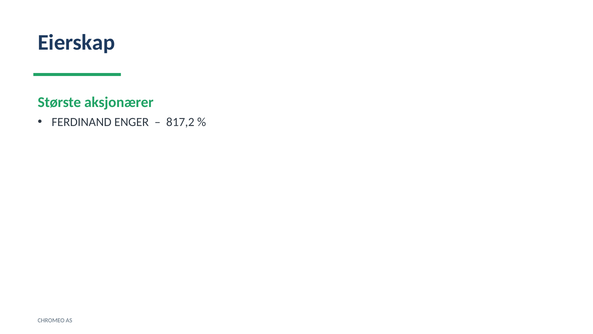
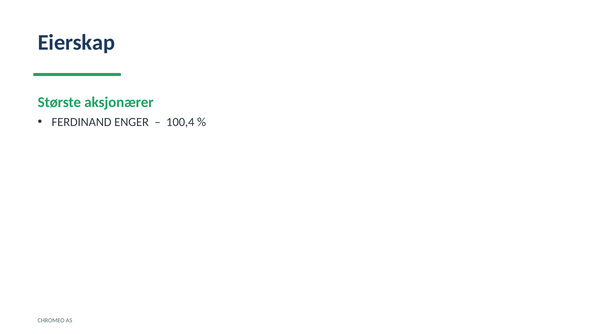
817,2: 817,2 -> 100,4
